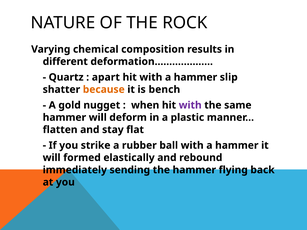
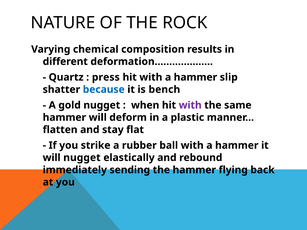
apart: apart -> press
because colour: orange -> blue
will formed: formed -> nugget
